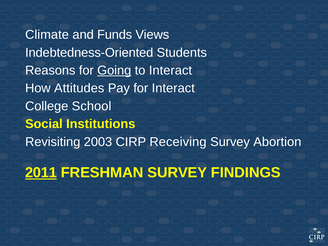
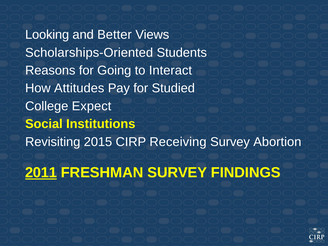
Climate: Climate -> Looking
Funds: Funds -> Better
Indebtedness-Oriented: Indebtedness-Oriented -> Scholarships-Oriented
Going underline: present -> none
for Interact: Interact -> Studied
School: School -> Expect
2003: 2003 -> 2015
